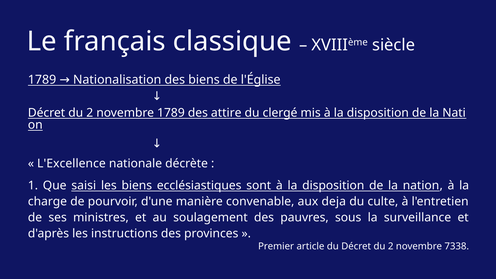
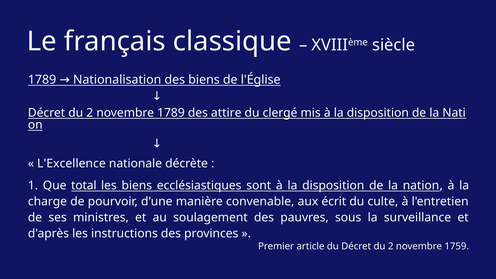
saisi: saisi -> total
deja: deja -> écrit
7338: 7338 -> 1759
